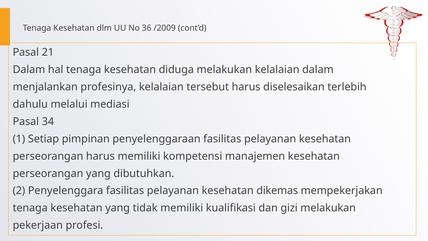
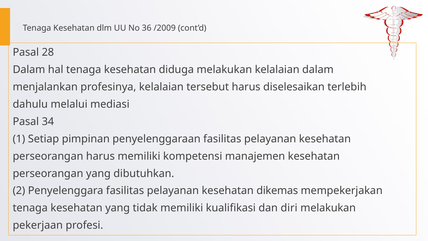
21: 21 -> 28
gizi: gizi -> diri
